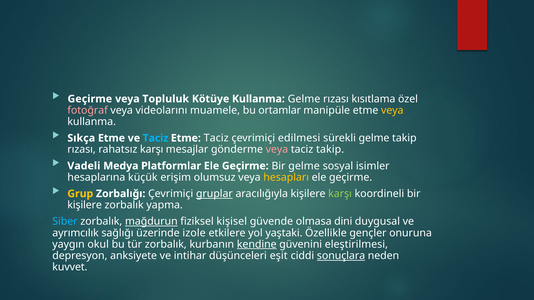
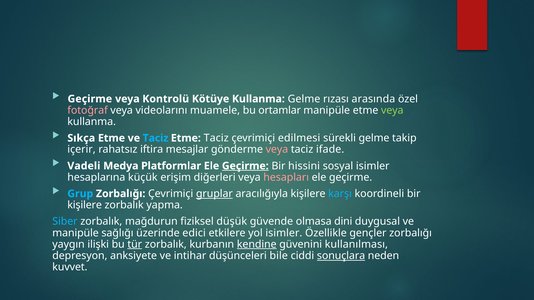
Topluluk: Topluluk -> Kontrolü
kısıtlama: kısıtlama -> arasında
veya at (392, 110) colour: yellow -> light green
rızası at (82, 150): rızası -> içerir
rahatsız karşı: karşı -> iftira
taciz takip: takip -> ifade
Geçirme at (245, 166) underline: none -> present
Bir gelme: gelme -> hissini
olumsuz: olumsuz -> diğerleri
hesapları colour: yellow -> pink
Grup colour: yellow -> light blue
karşı at (340, 194) colour: light green -> light blue
mağdurun underline: present -> none
kişisel: kişisel -> düşük
ayrımcılık at (76, 233): ayrımcılık -> manipüle
izole: izole -> edici
yol yaştaki: yaştaki -> isimler
gençler onuruna: onuruna -> zorbalığı
okul: okul -> ilişki
tür underline: none -> present
eleştirilmesi: eleştirilmesi -> kullanılması
eşit: eşit -> bile
